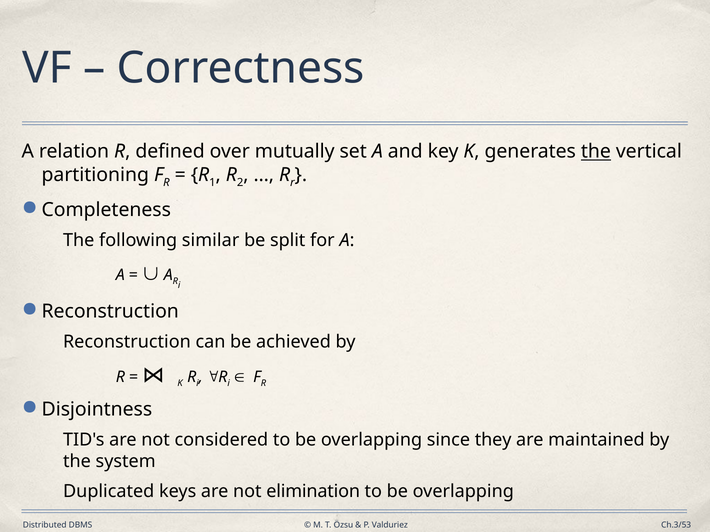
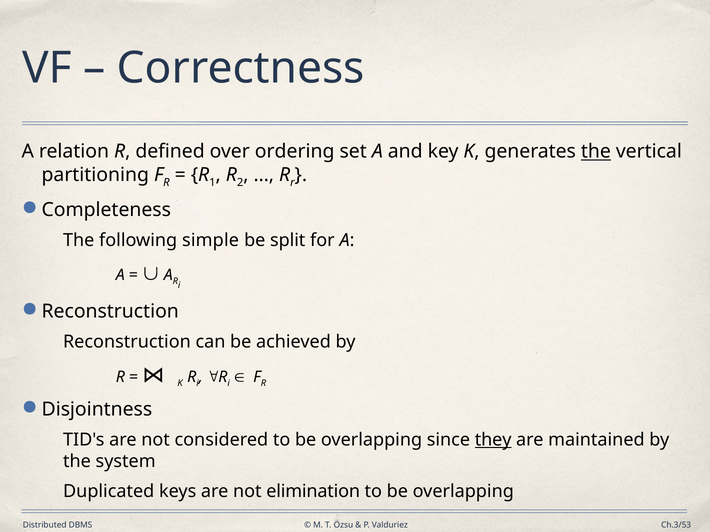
mutually: mutually -> ordering
similar: similar -> simple
they underline: none -> present
